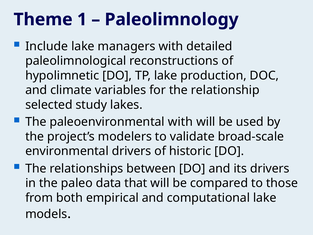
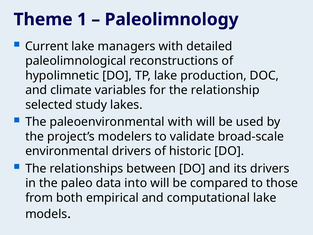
Include: Include -> Current
that: that -> into
